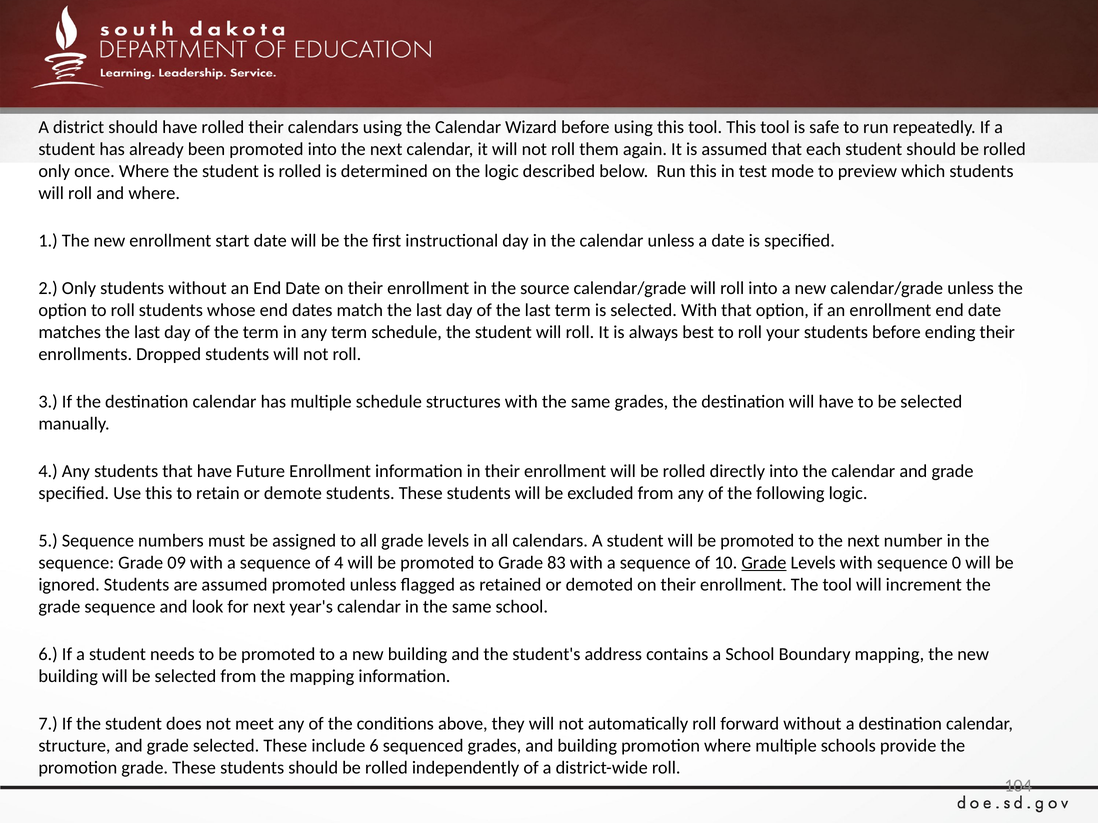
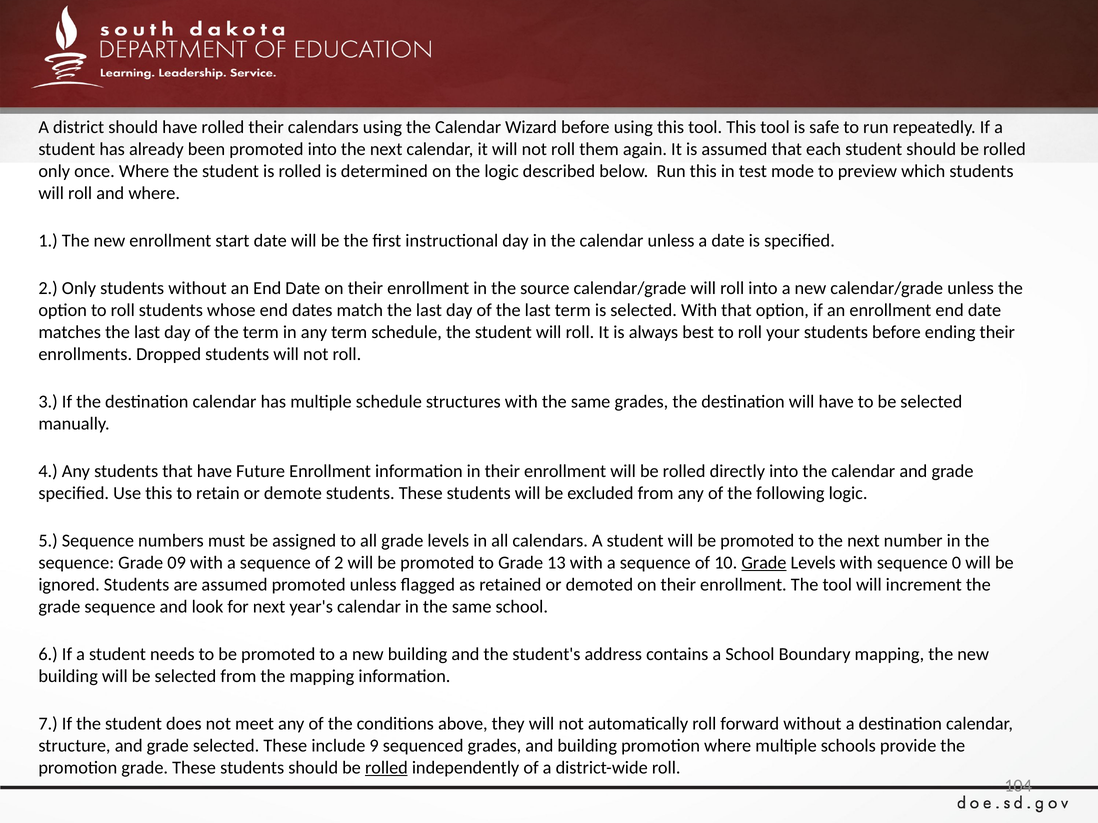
of 4: 4 -> 2
83: 83 -> 13
include 6: 6 -> 9
rolled at (386, 768) underline: none -> present
